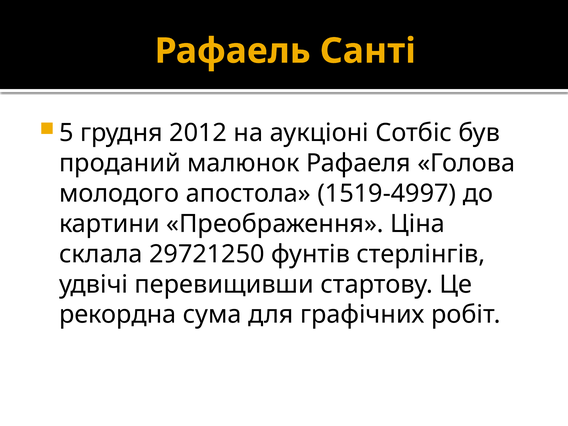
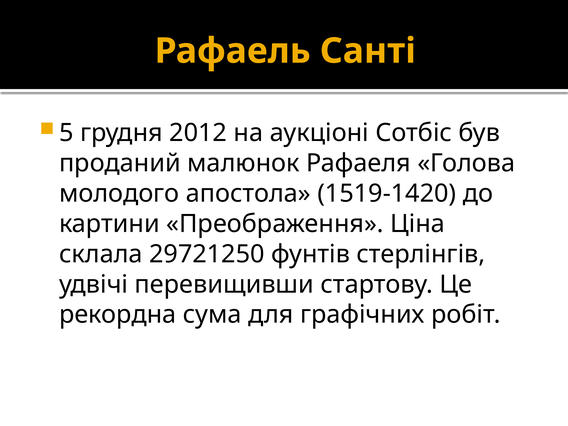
1519-4997: 1519-4997 -> 1519-1420
